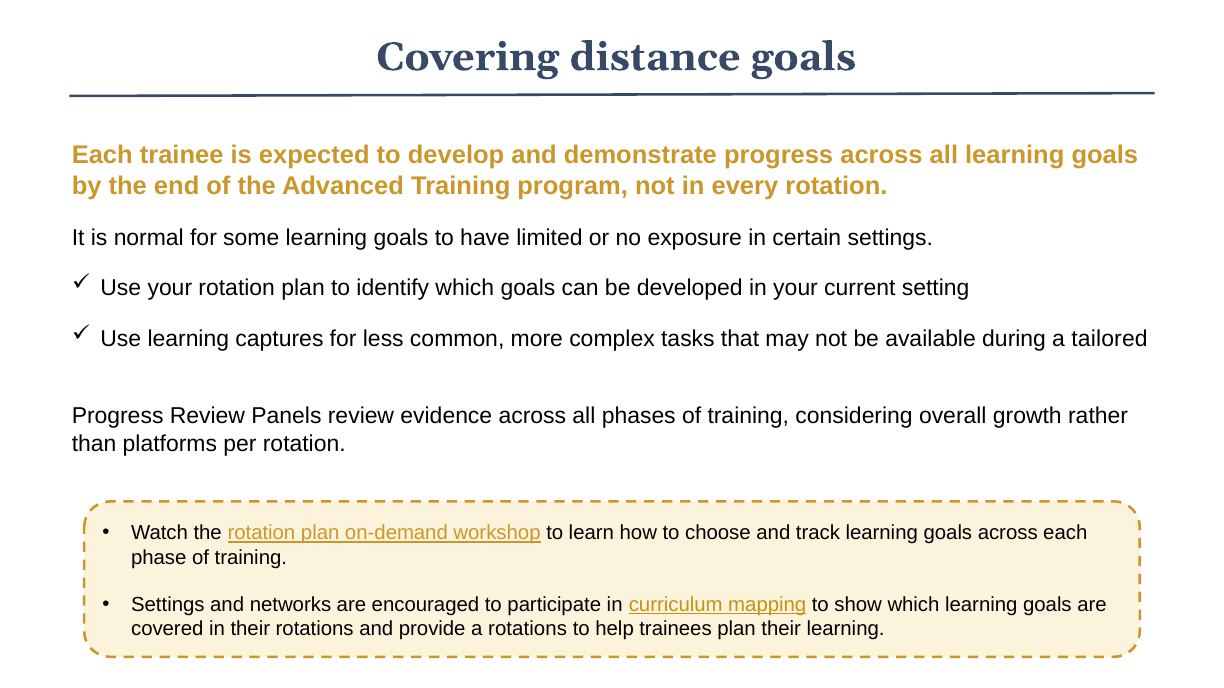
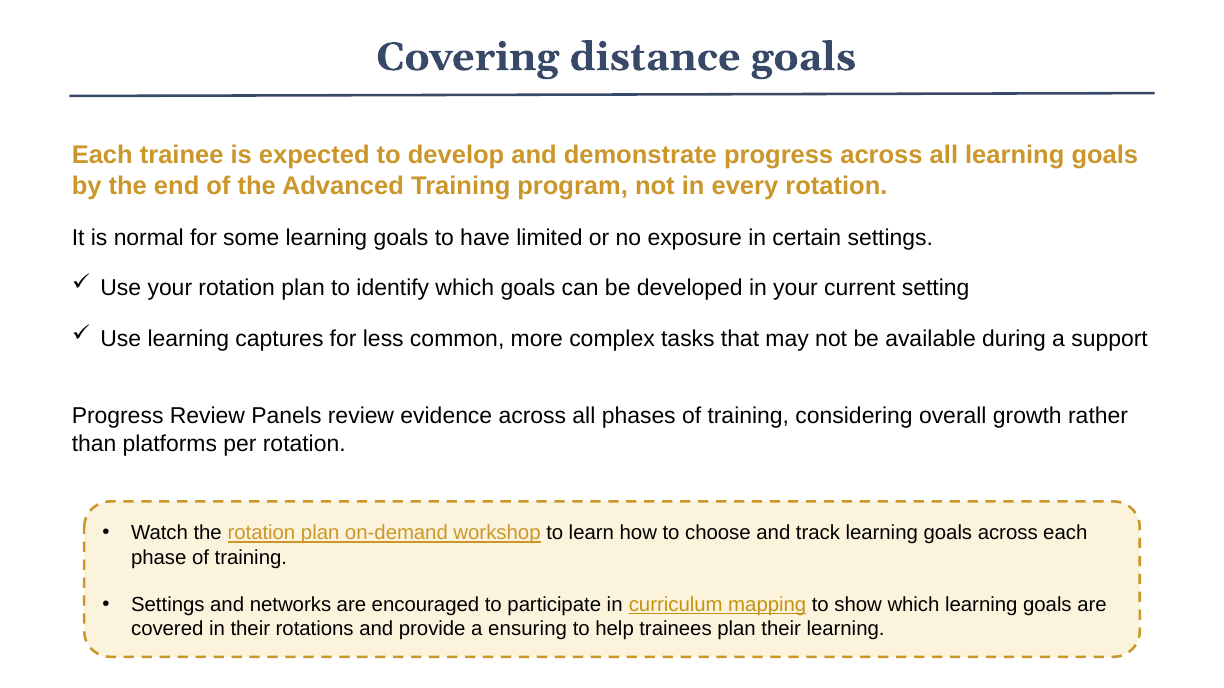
tailored: tailored -> support
a rotations: rotations -> ensuring
